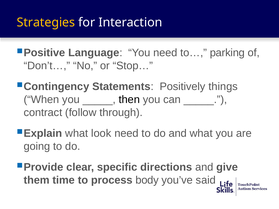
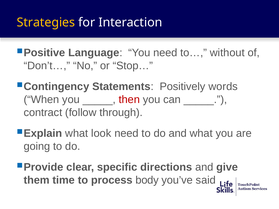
parking: parking -> without
things: things -> words
then colour: black -> red
